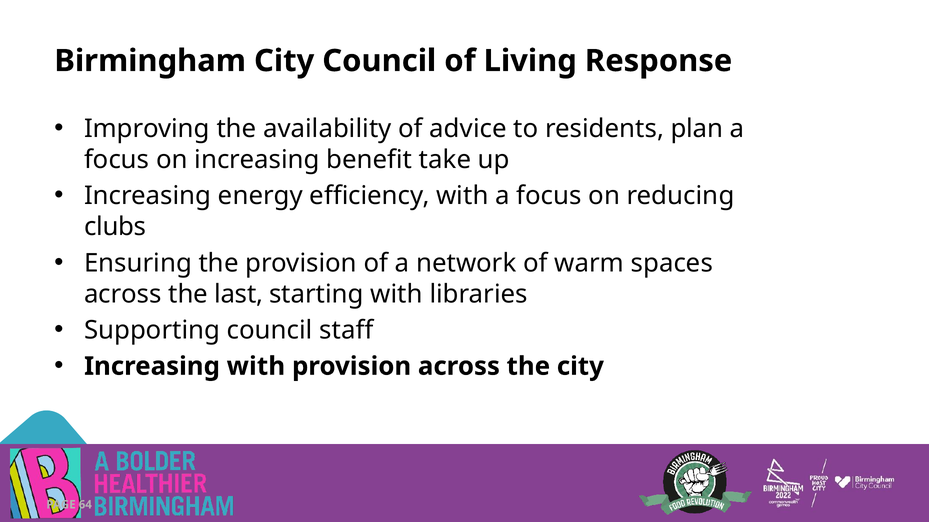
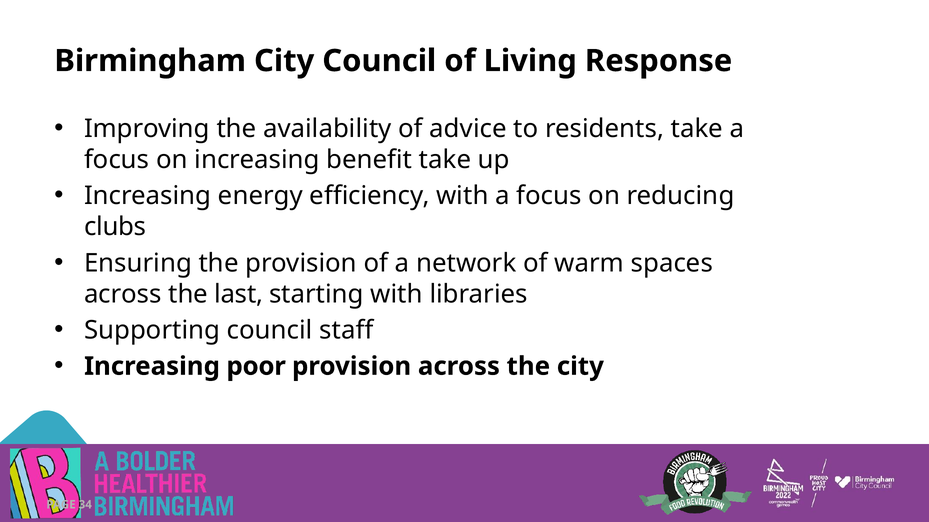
residents plan: plan -> take
Increasing with: with -> poor
64: 64 -> 34
